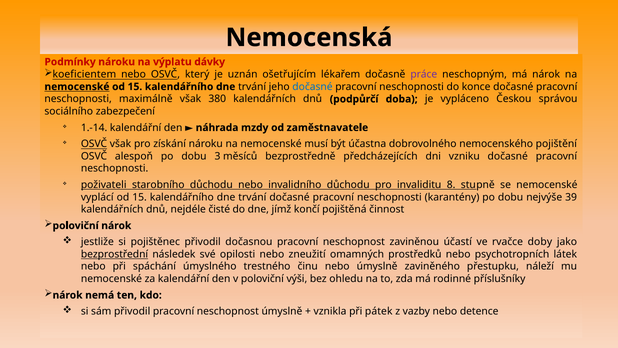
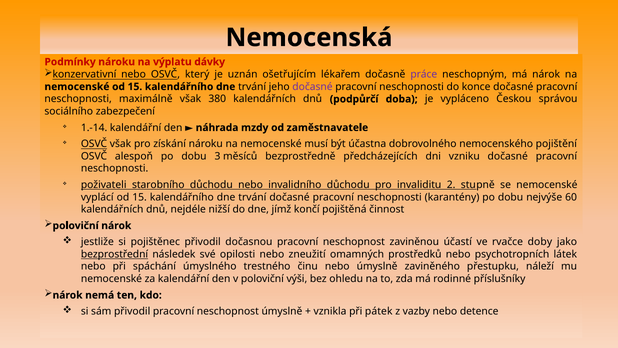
koeficientem: koeficientem -> konzervativní
nemocenské at (77, 87) underline: present -> none
dočasné at (312, 87) colour: blue -> purple
8: 8 -> 2
39: 39 -> 60
čisté: čisté -> nižší
